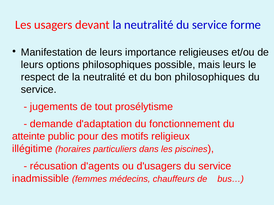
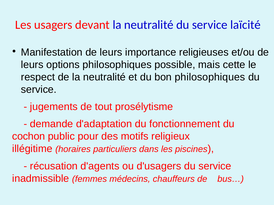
forme: forme -> laïcité
mais leurs: leurs -> cette
atteinte: atteinte -> cochon
